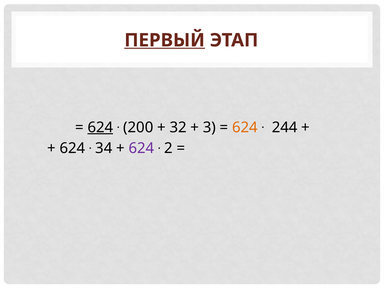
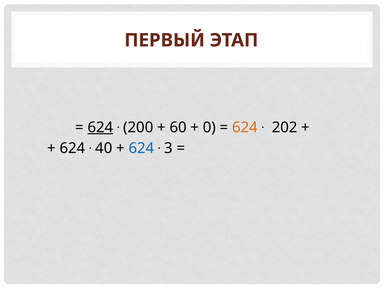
ПЕРВЫЙ underline: present -> none
32: 32 -> 60
3: 3 -> 0
244: 244 -> 202
34: 34 -> 40
624 at (141, 148) colour: purple -> blue
2: 2 -> 3
